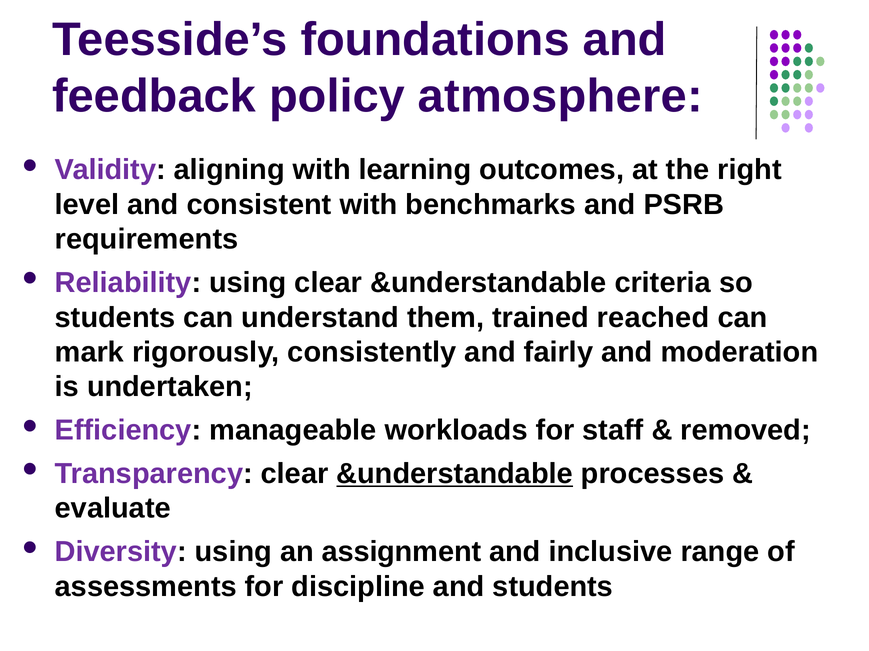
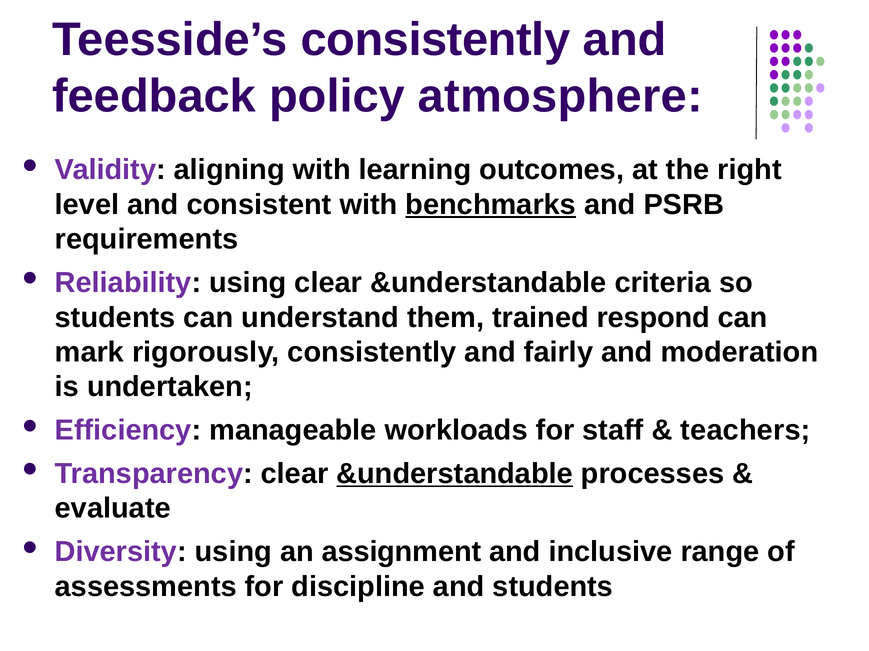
Teesside’s foundations: foundations -> consistently
benchmarks underline: none -> present
reached: reached -> respond
removed: removed -> teachers
